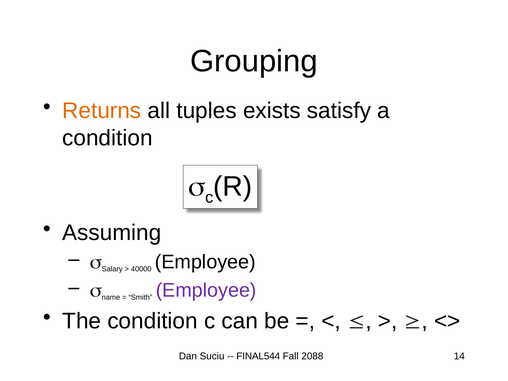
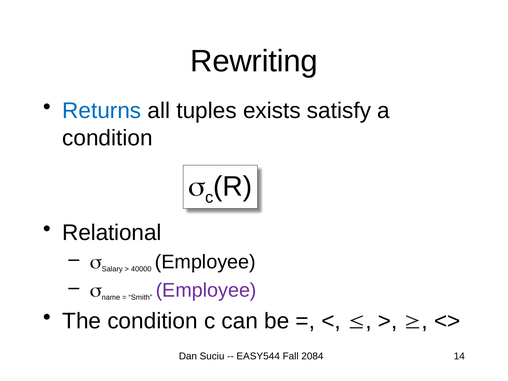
Grouping: Grouping -> Rewriting
Returns colour: orange -> blue
Assuming: Assuming -> Relational
FINAL544: FINAL544 -> EASY544
2088: 2088 -> 2084
